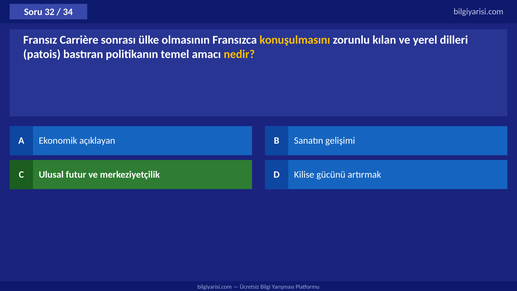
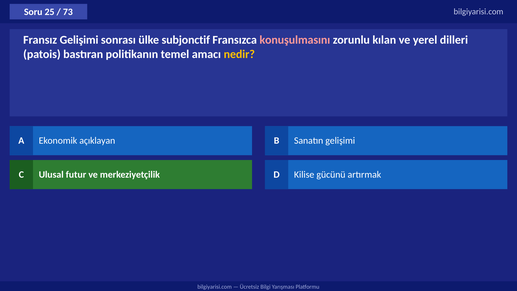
32: 32 -> 25
34: 34 -> 73
Fransız Carrière: Carrière -> Gelişimi
olmasının: olmasının -> subjonctif
konuşulmasını colour: yellow -> pink
